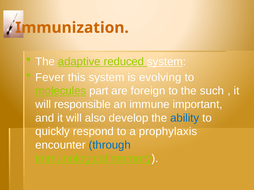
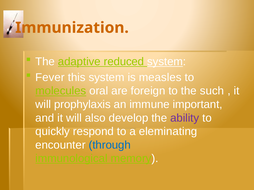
evolving: evolving -> measles
part: part -> oral
responsible: responsible -> prophylaxis
ability colour: blue -> purple
prophylaxis: prophylaxis -> eleminating
